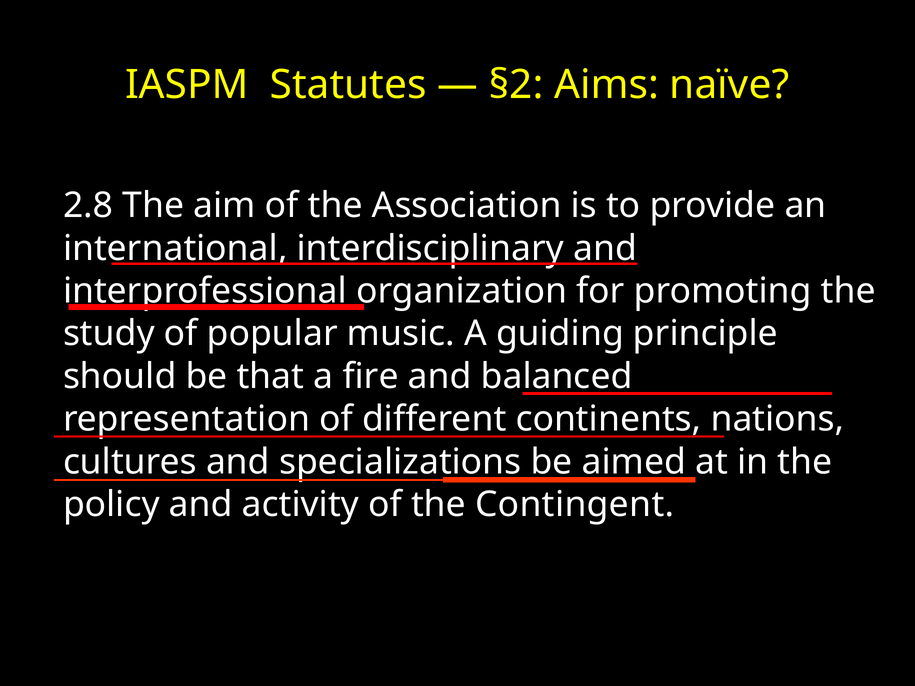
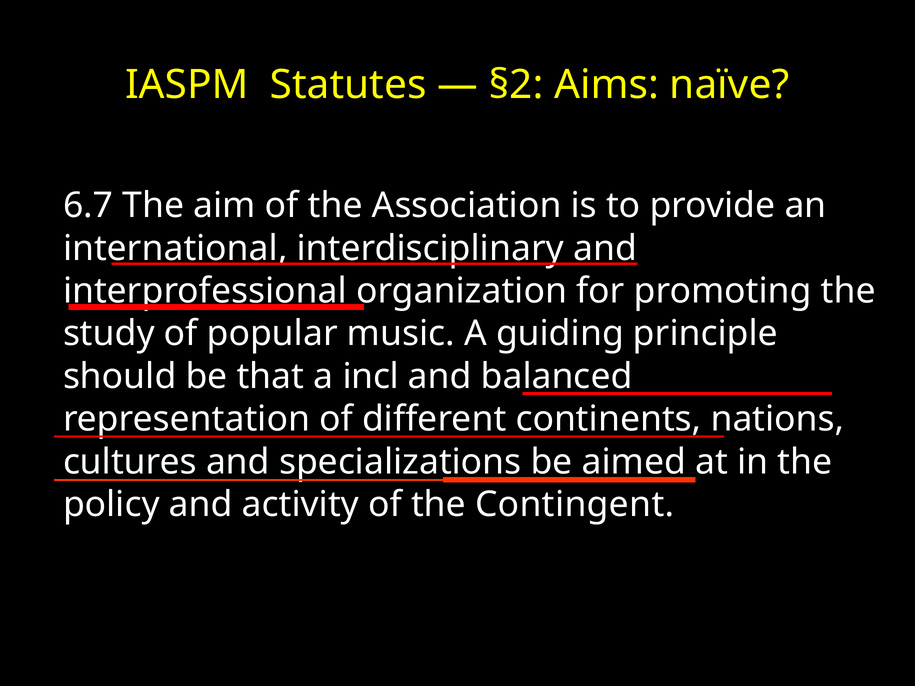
2.8: 2.8 -> 6.7
fire: fire -> incl
